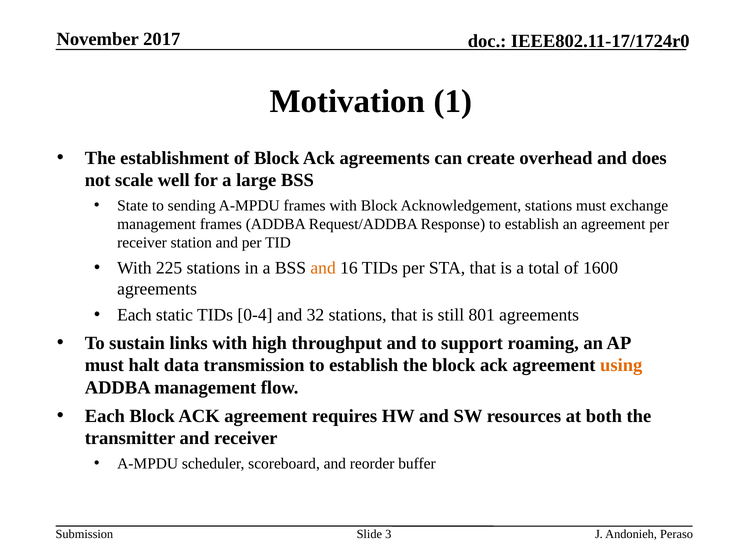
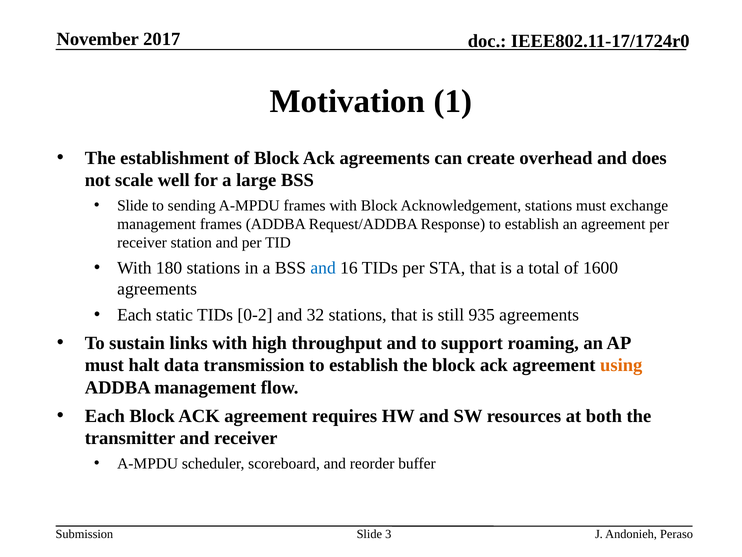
State at (133, 205): State -> Slide
225: 225 -> 180
and at (323, 268) colour: orange -> blue
0-4: 0-4 -> 0-2
801: 801 -> 935
